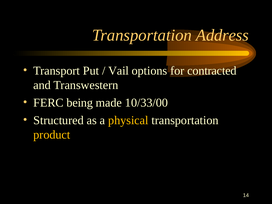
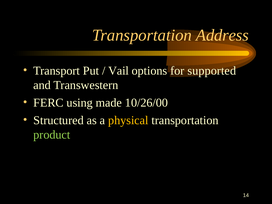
contracted: contracted -> supported
being: being -> using
10/33/00: 10/33/00 -> 10/26/00
product colour: yellow -> light green
